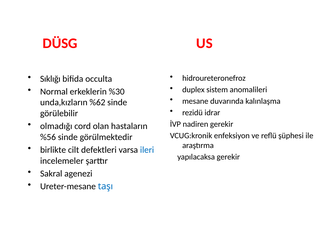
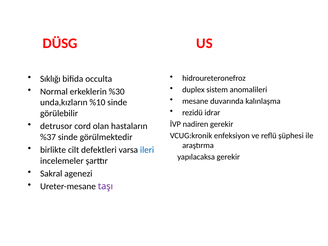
%62: %62 -> %10
olmadığı: olmadığı -> detrusor
%56: %56 -> %37
taşı colour: blue -> purple
